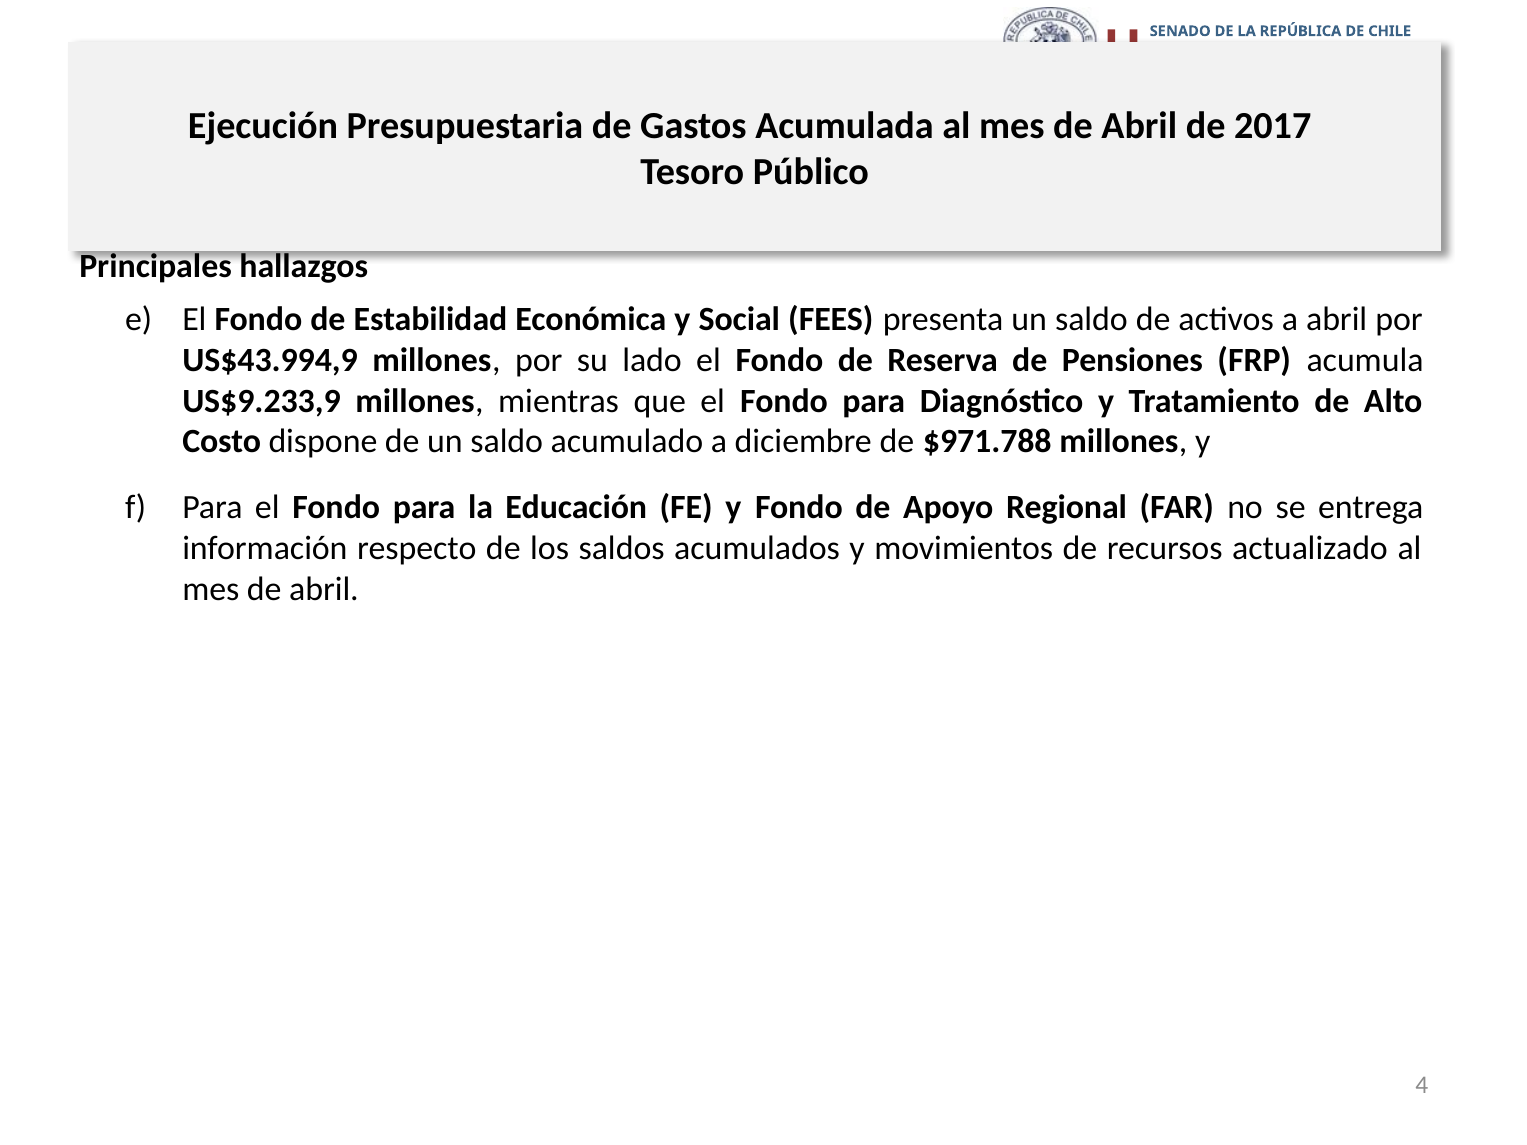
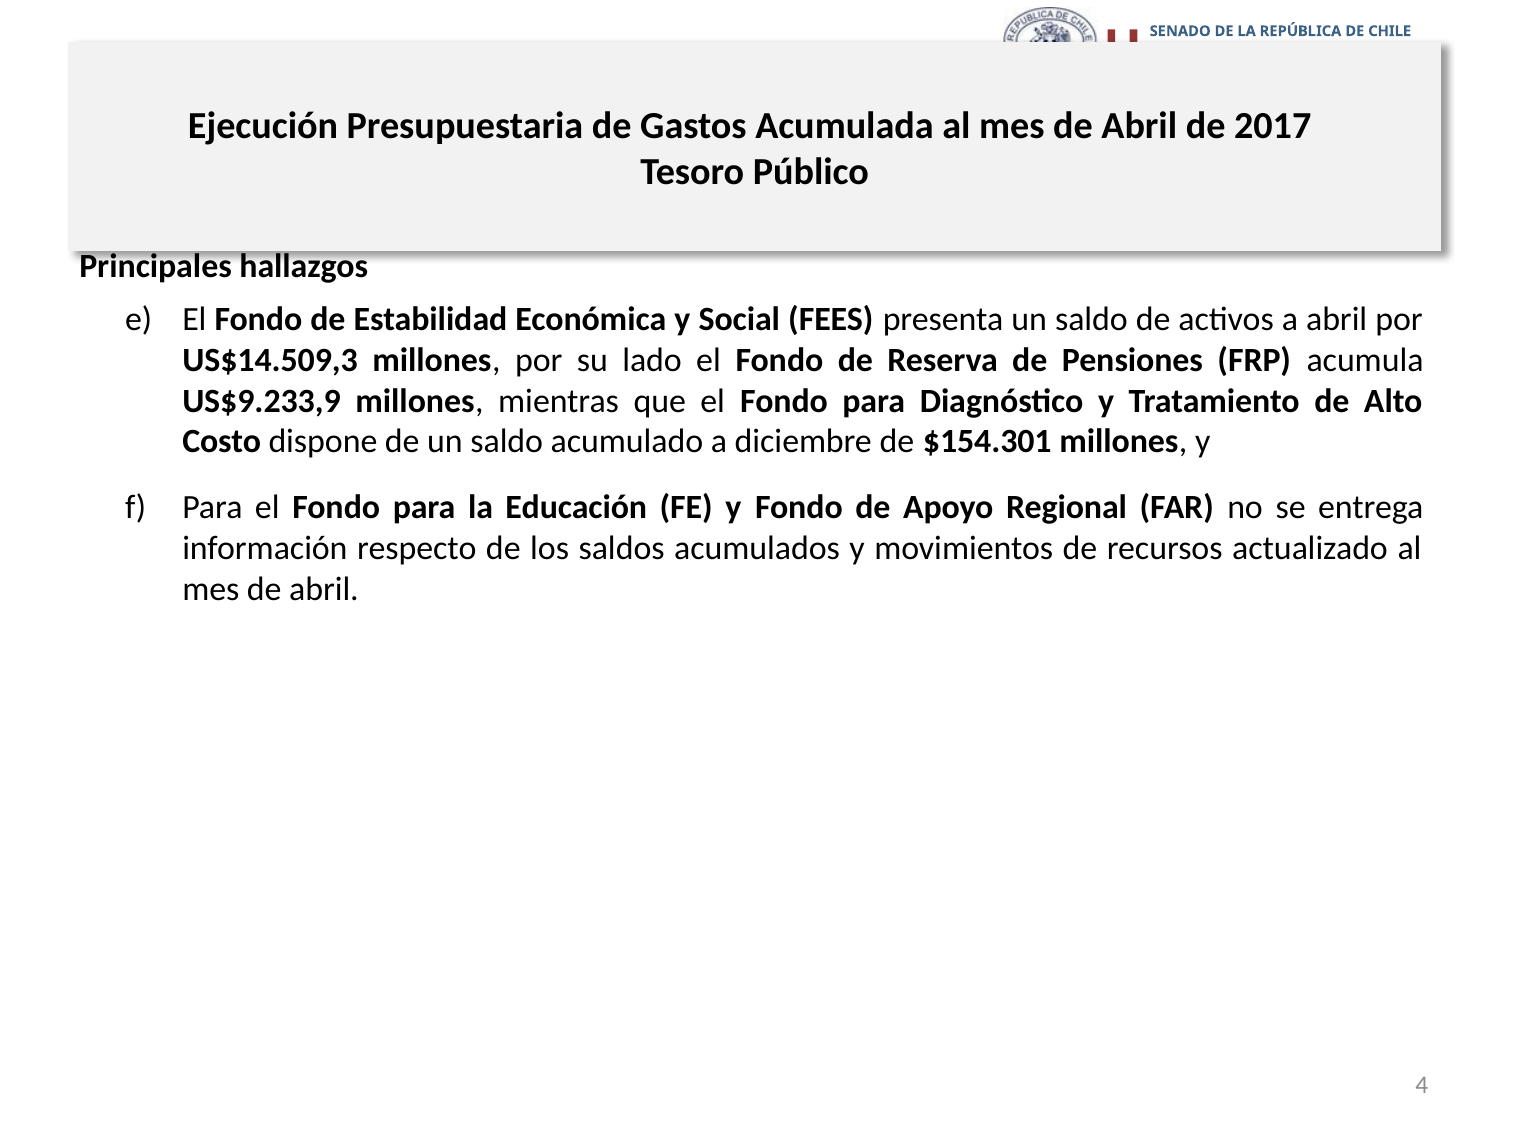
US$43.994,9: US$43.994,9 -> US$14.509,3
$971.788: $971.788 -> $154.301
